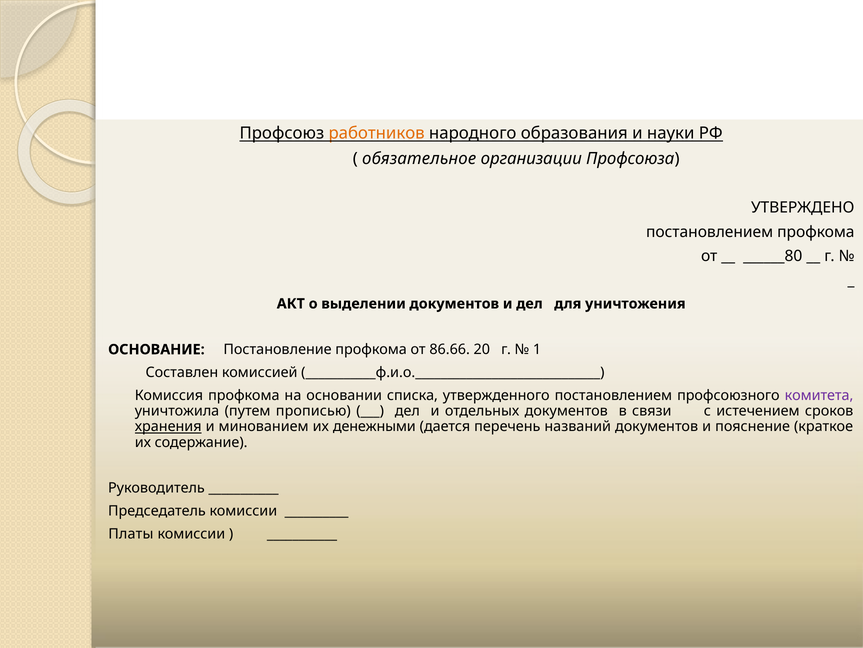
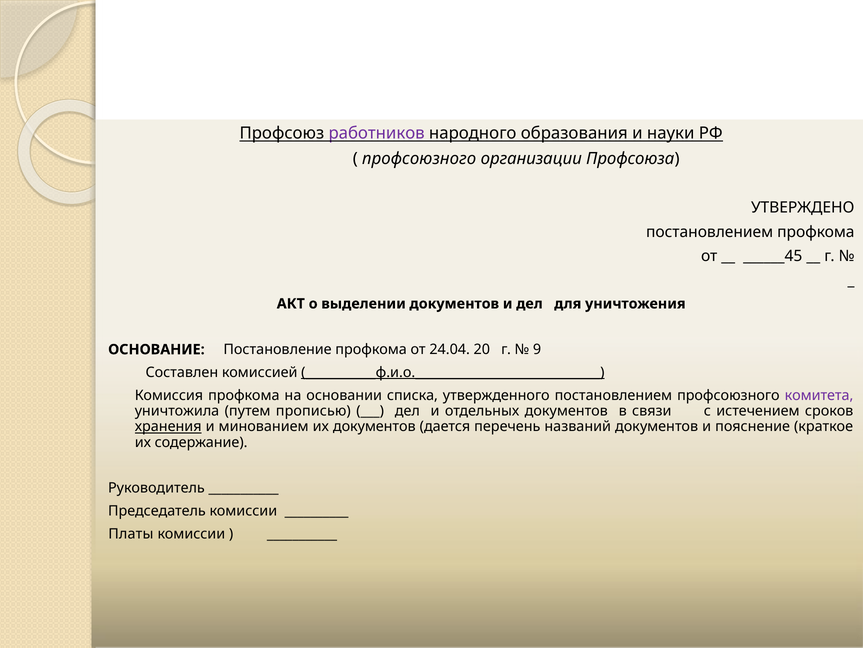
работников colour: orange -> purple
обязательное at (419, 159): обязательное -> профсоюзного
______80: ______80 -> ______45
86.66: 86.66 -> 24.04
1: 1 -> 9
___________ф.и.о._____________________________ underline: none -> present
их денежными: денежными -> документов
